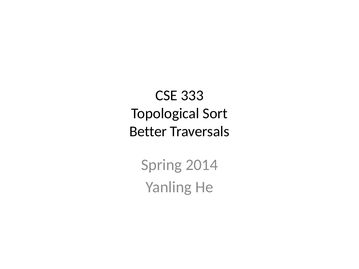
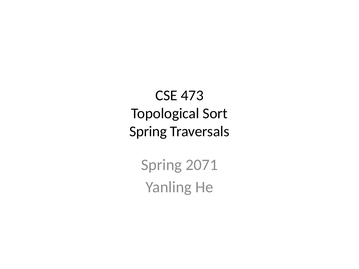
333: 333 -> 473
Better at (148, 131): Better -> Spring
2014: 2014 -> 2071
